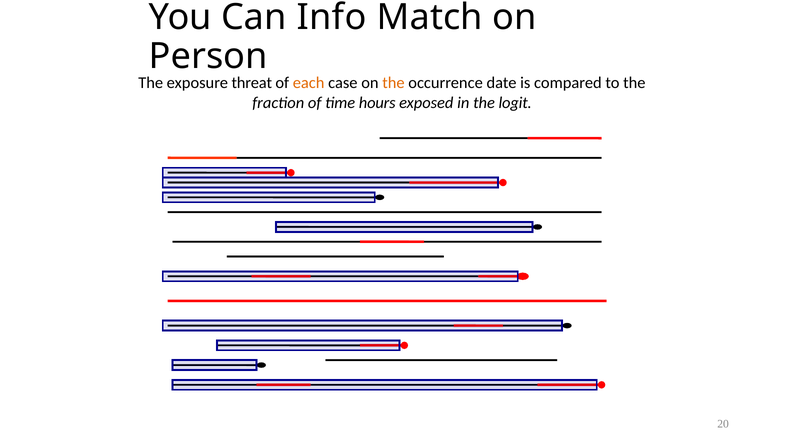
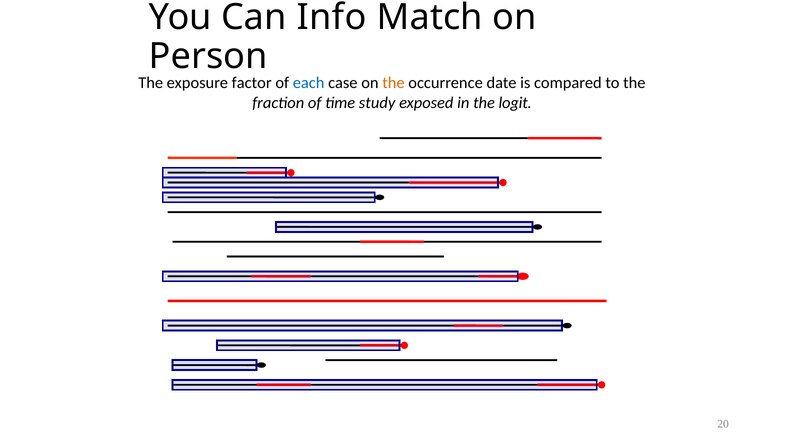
threat: threat -> factor
each colour: orange -> blue
hours: hours -> study
